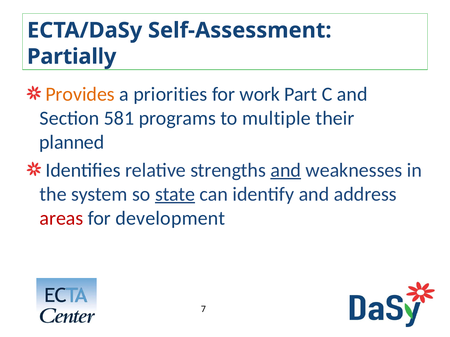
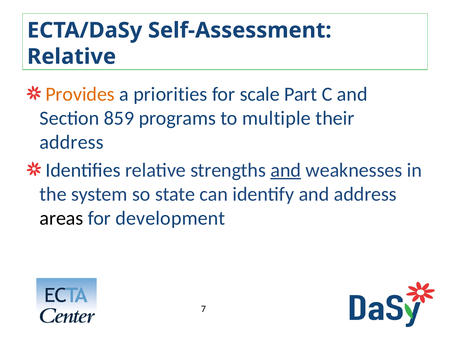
Partially at (72, 57): Partially -> Relative
work: work -> scale
581: 581 -> 859
planned at (72, 142): planned -> address
state underline: present -> none
areas colour: red -> black
